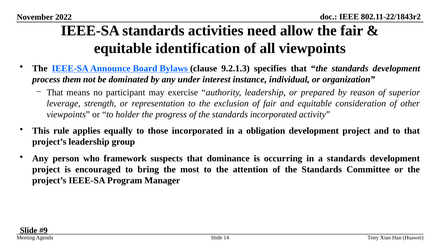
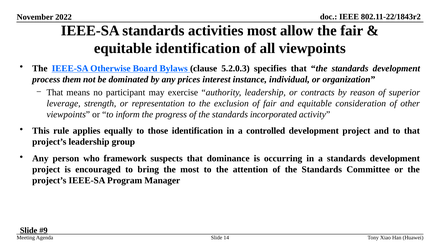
activities need: need -> most
Announce: Announce -> Otherwise
9.2.1.3: 9.2.1.3 -> 5.2.0.3
under: under -> prices
prepared: prepared -> contracts
holder: holder -> inform
those incorporated: incorporated -> identification
obligation: obligation -> controlled
